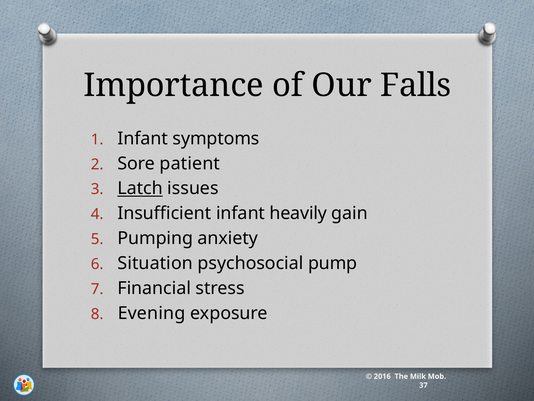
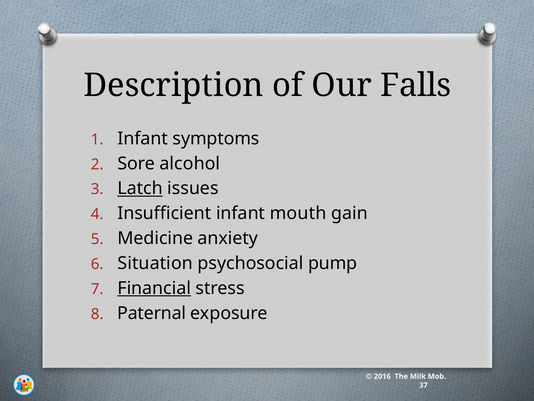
Importance: Importance -> Description
patient: patient -> alcohol
heavily: heavily -> mouth
Pumping: Pumping -> Medicine
Financial underline: none -> present
Evening: Evening -> Paternal
